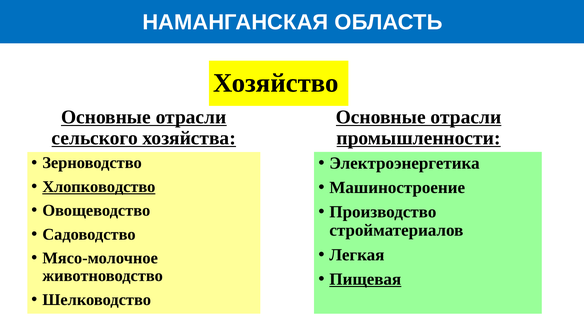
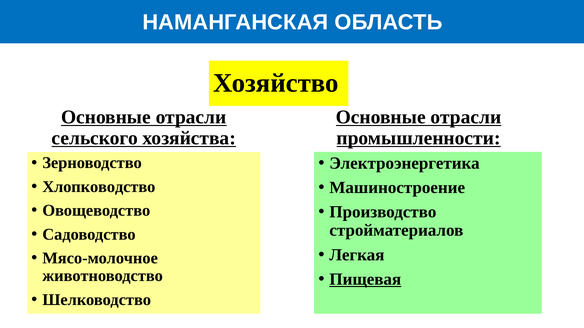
Хлопководство underline: present -> none
